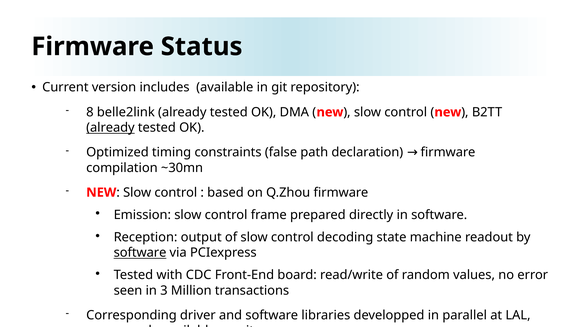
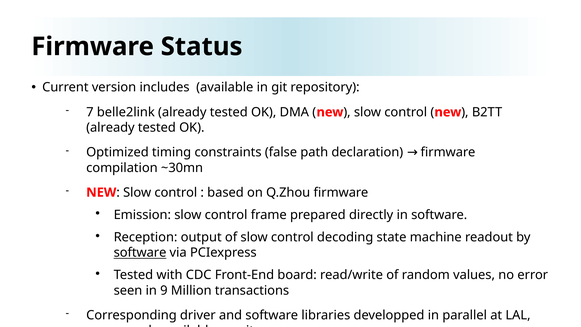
8: 8 -> 7
already at (110, 128) underline: present -> none
3: 3 -> 9
